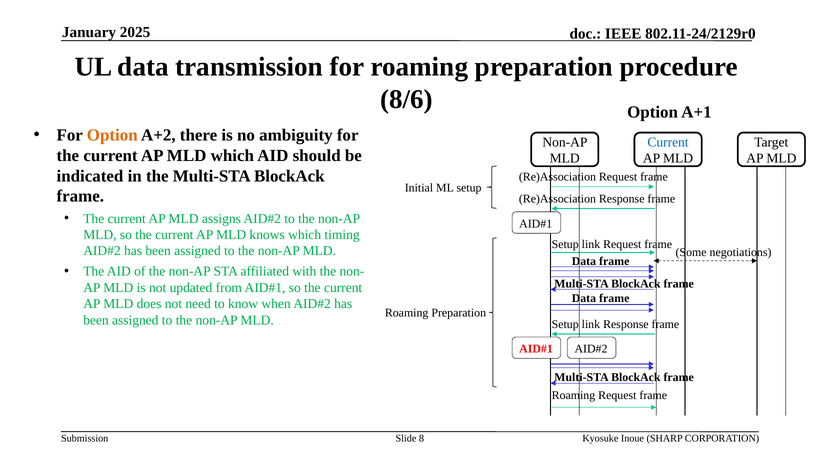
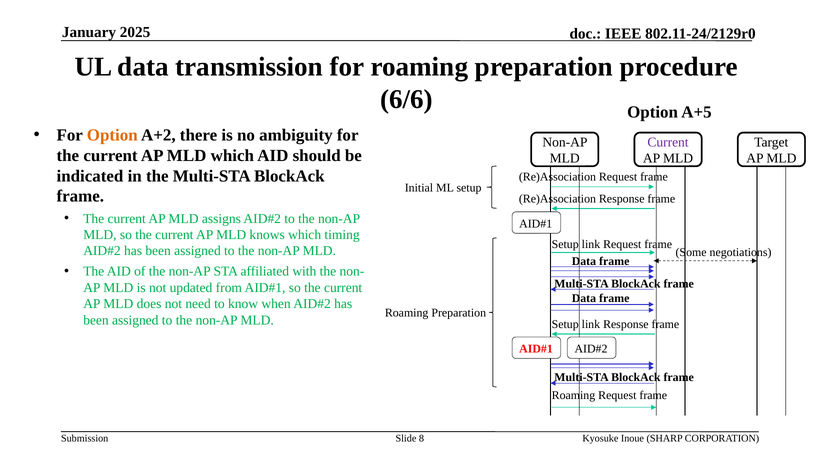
8/6: 8/6 -> 6/6
A+1: A+1 -> A+5
Current at (668, 142) colour: blue -> purple
